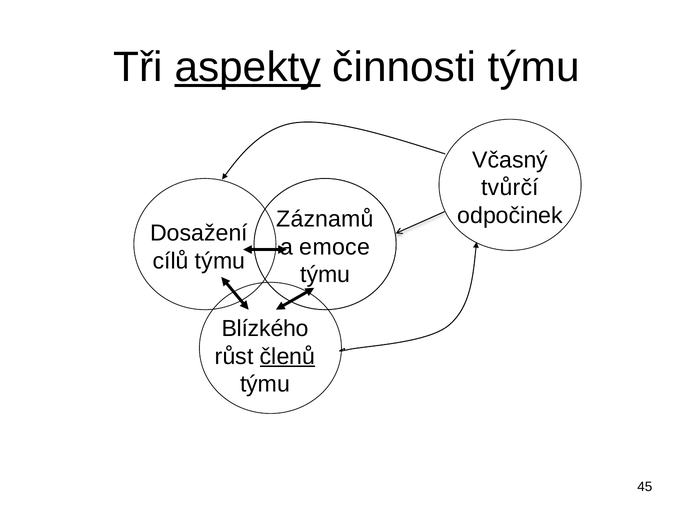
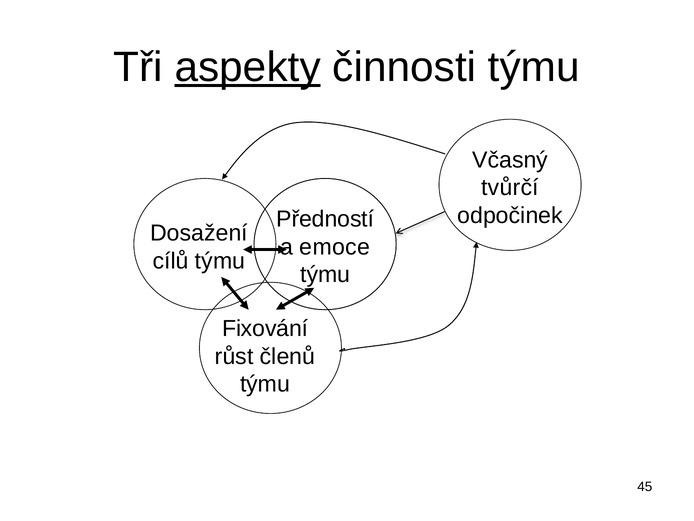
Záznamů: Záznamů -> Předností
Blízkého: Blízkého -> Fixování
členů underline: present -> none
